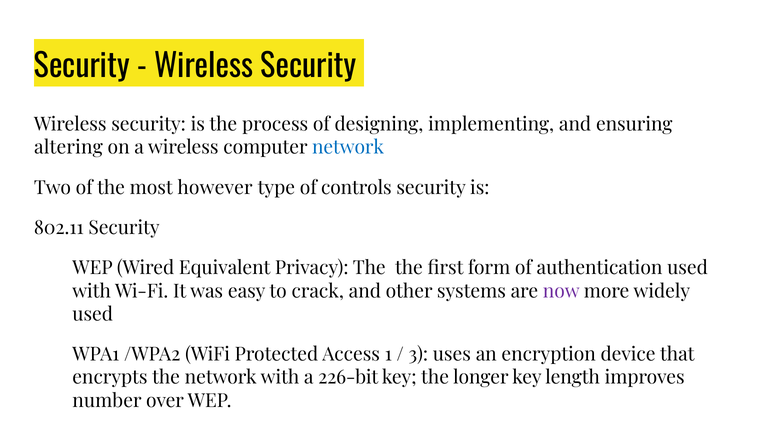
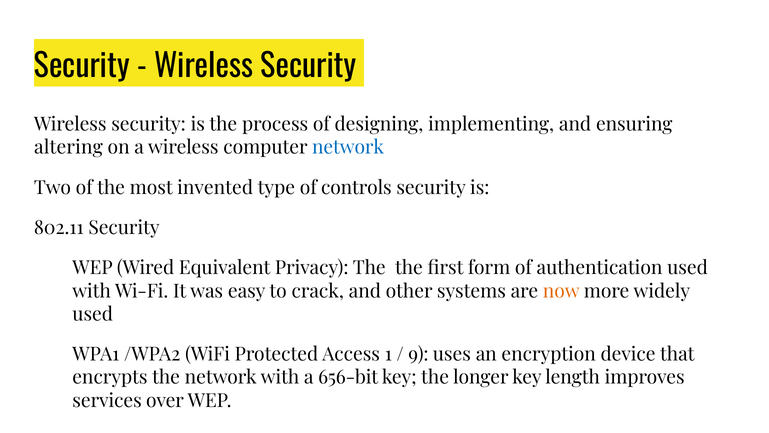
however: however -> invented
now colour: purple -> orange
3: 3 -> 9
226-bit: 226-bit -> 656-bit
number: number -> services
